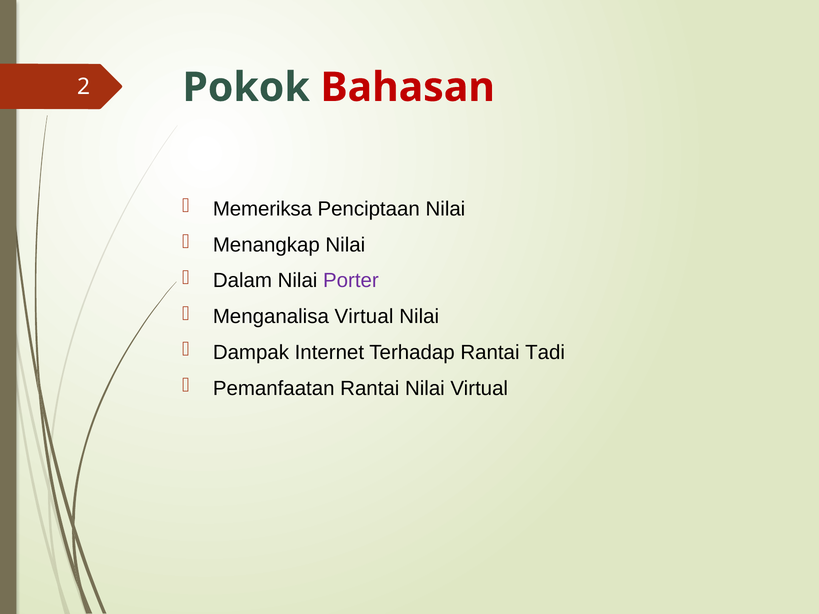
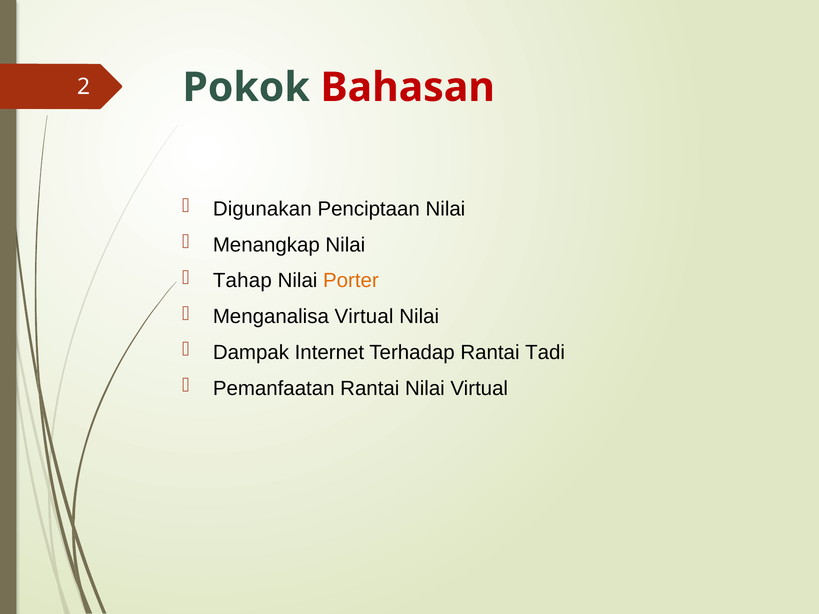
Memeriksa: Memeriksa -> Digunakan
Dalam: Dalam -> Tahap
Porter colour: purple -> orange
